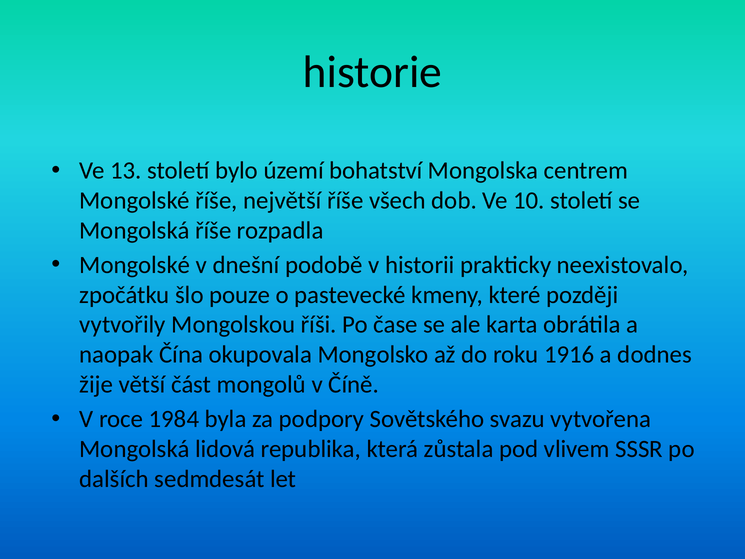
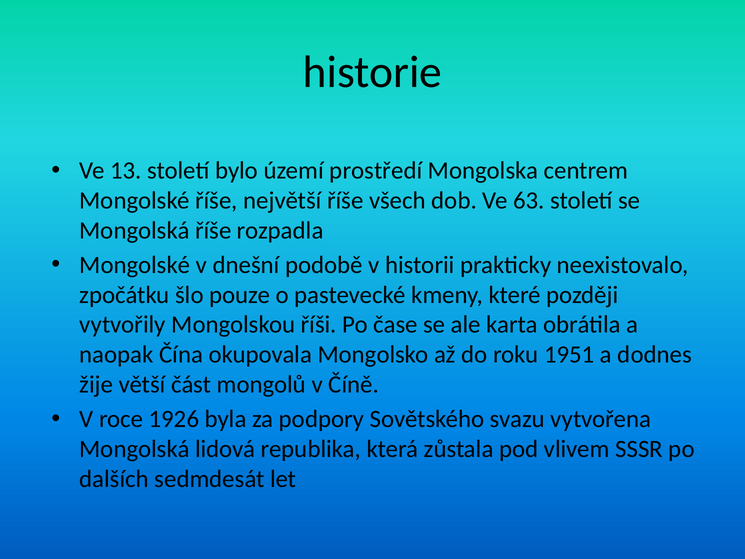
bohatství: bohatství -> prostředí
10: 10 -> 63
1916: 1916 -> 1951
1984: 1984 -> 1926
